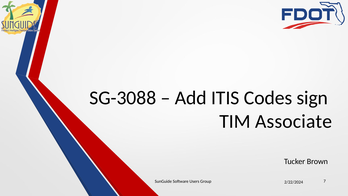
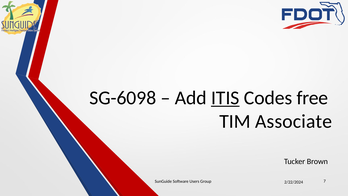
SG-3088: SG-3088 -> SG-6098
ITIS underline: none -> present
sign: sign -> free
